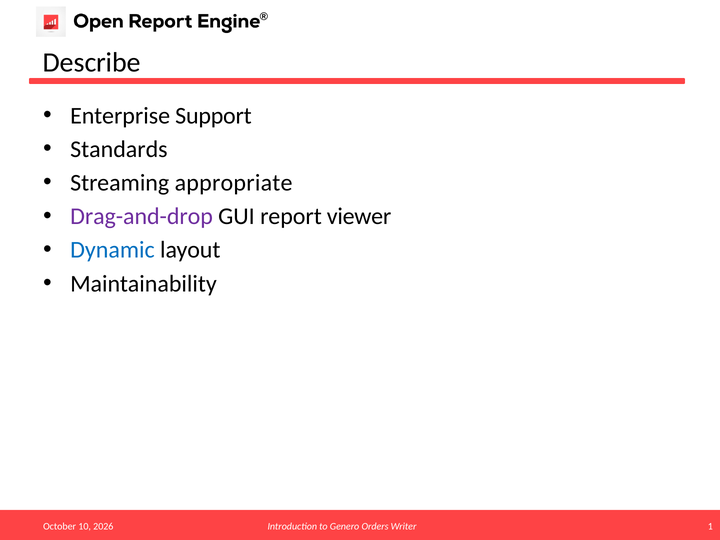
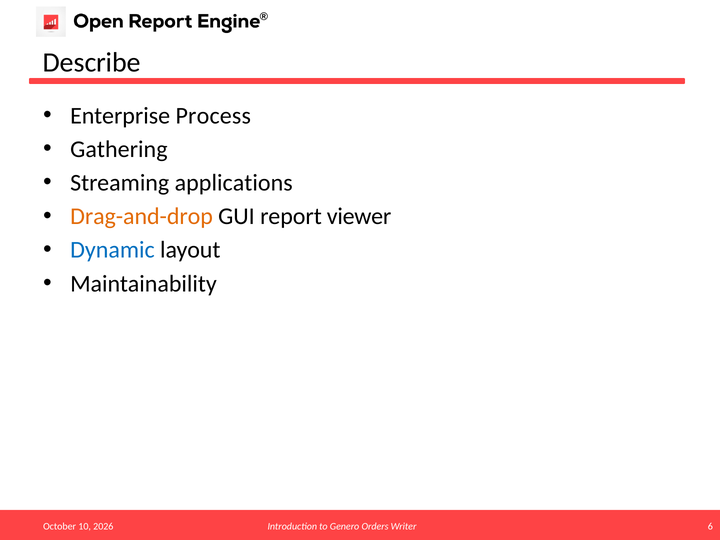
Support: Support -> Process
Standards: Standards -> Gathering
appropriate: appropriate -> applications
Drag-and-drop colour: purple -> orange
1: 1 -> 6
